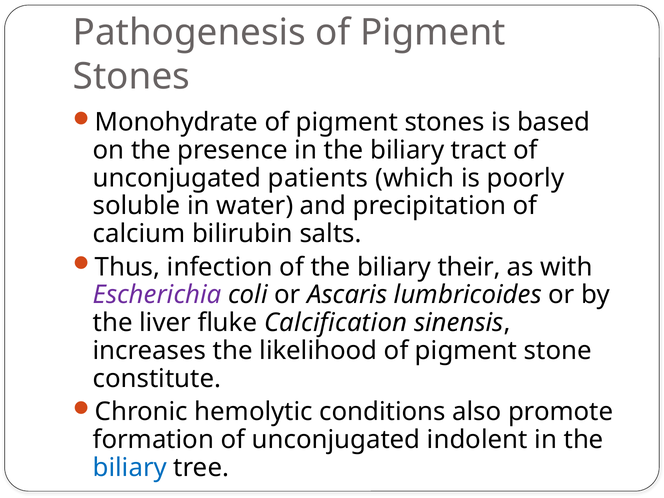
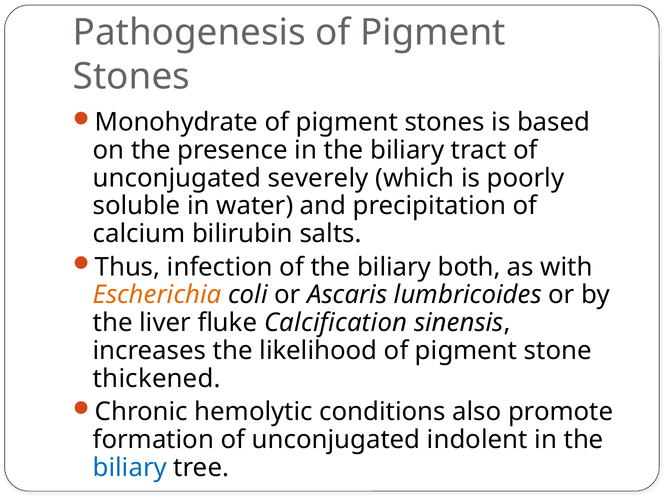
patients: patients -> severely
their: their -> both
Escherichia colour: purple -> orange
constitute: constitute -> thickened
